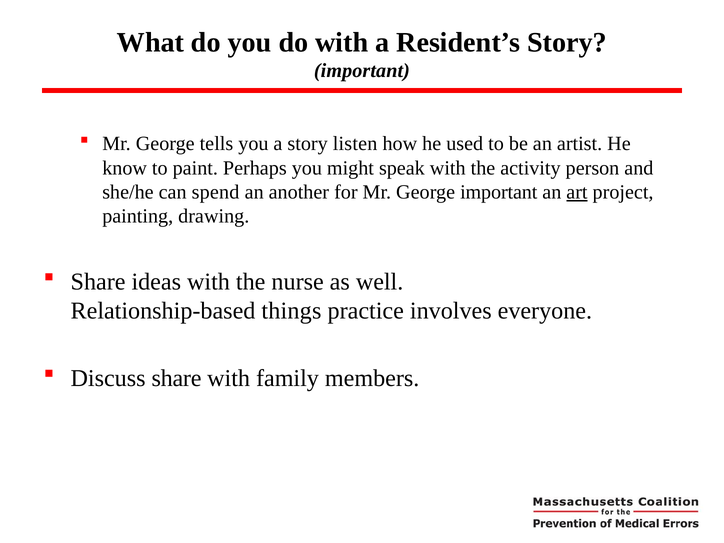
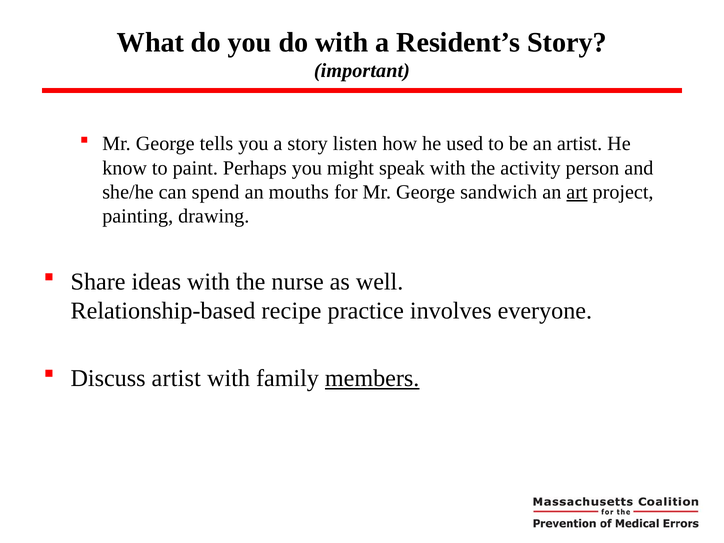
another: another -> mouths
George important: important -> sandwich
things: things -> recipe
Discuss share: share -> artist
members underline: none -> present
